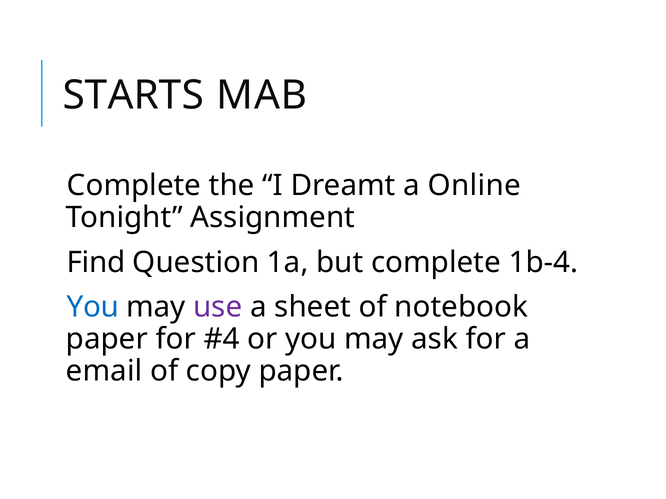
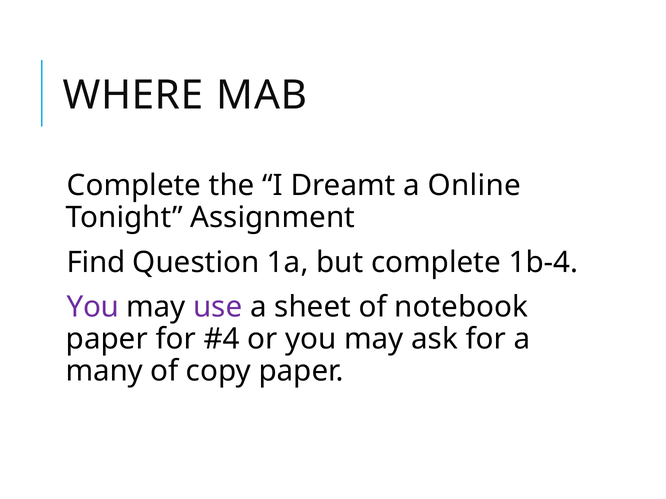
STARTS: STARTS -> WHERE
You at (93, 308) colour: blue -> purple
email: email -> many
